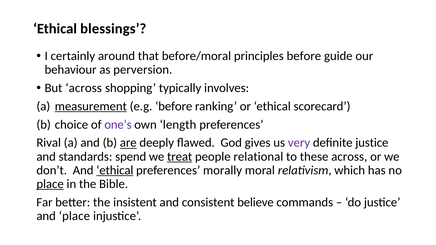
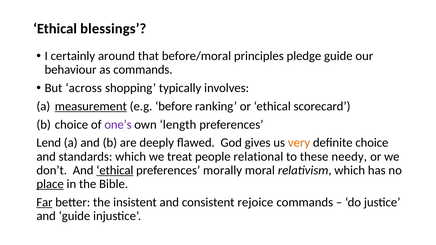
principles before: before -> pledge
as perversion: perversion -> commands
Rival: Rival -> Lend
are underline: present -> none
very colour: purple -> orange
definite justice: justice -> choice
standards spend: spend -> which
treat underline: present -> none
these across: across -> needy
Far underline: none -> present
believe: believe -> rejoice
and place: place -> guide
